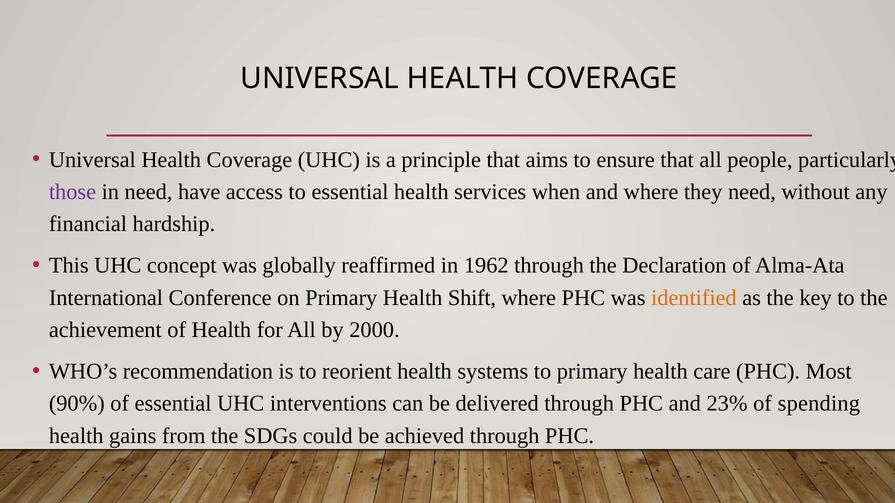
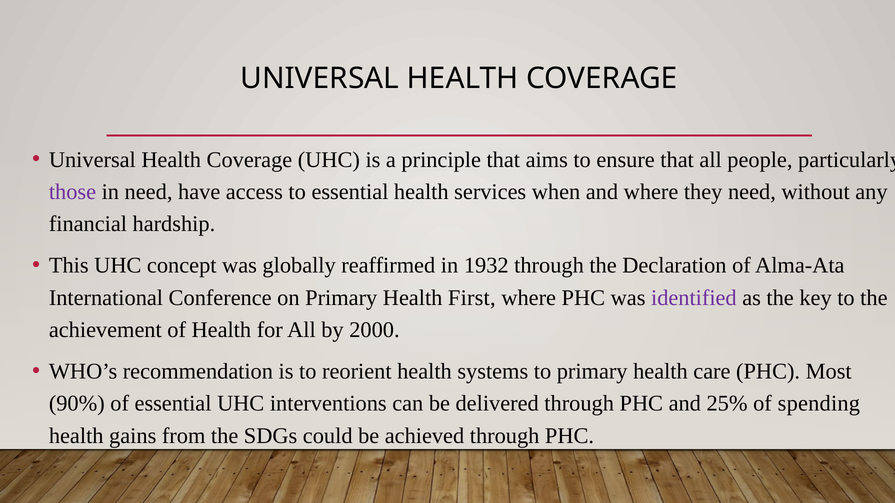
1962: 1962 -> 1932
Shift: Shift -> First
identified colour: orange -> purple
23%: 23% -> 25%
